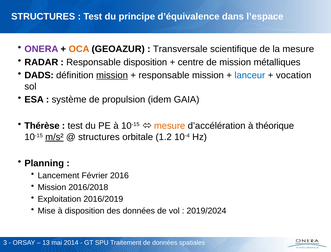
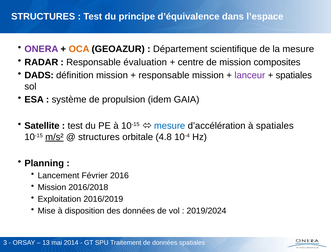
Transversale: Transversale -> Département
Responsable disposition: disposition -> évaluation
métalliques: métalliques -> composites
mission at (112, 75) underline: present -> none
lanceur colour: blue -> purple
vocation at (294, 75): vocation -> spatiales
Thérèse: Thérèse -> Satellite
mesure at (170, 126) colour: orange -> blue
à théorique: théorique -> spatiales
1.2: 1.2 -> 4.8
